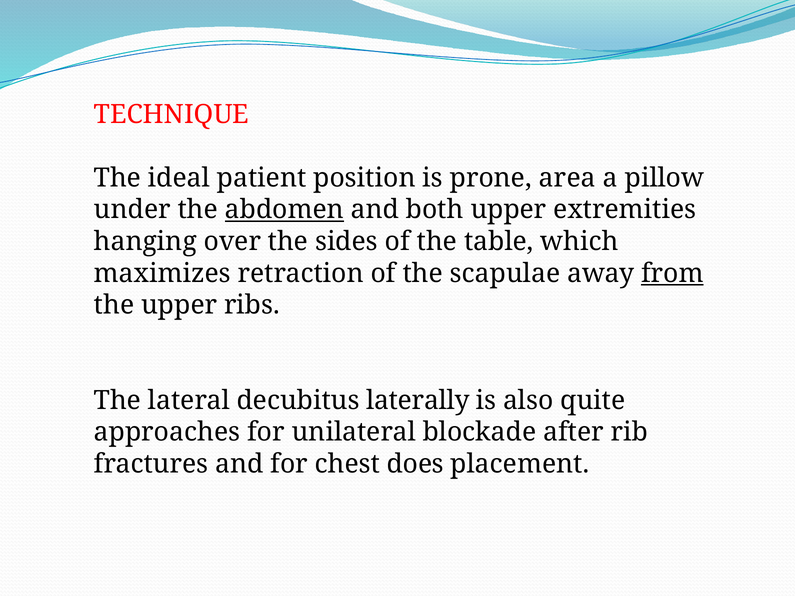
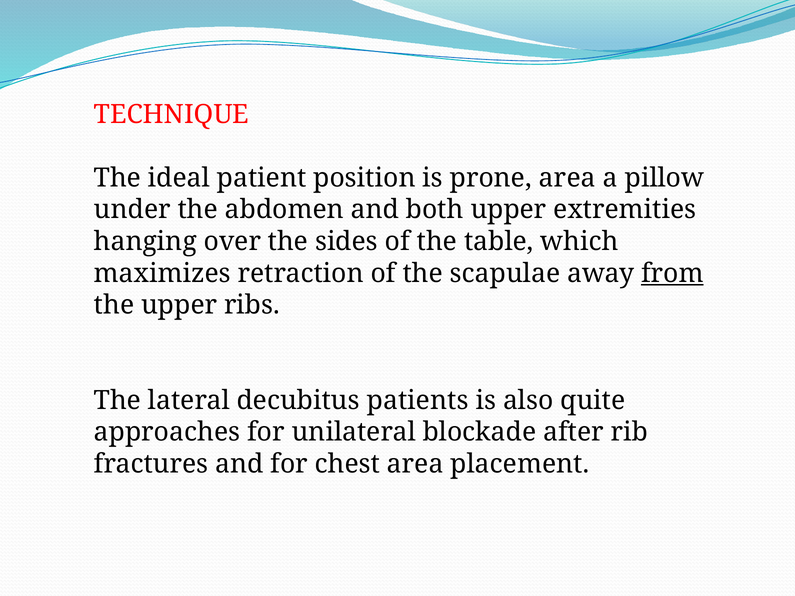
abdomen underline: present -> none
laterally: laterally -> patients
chest does: does -> area
